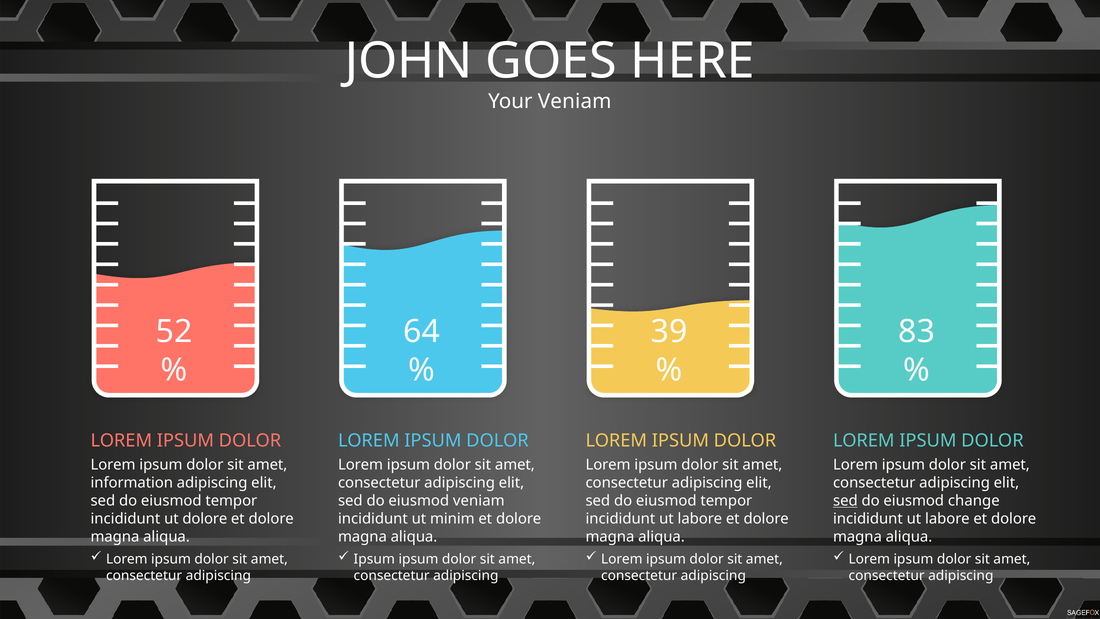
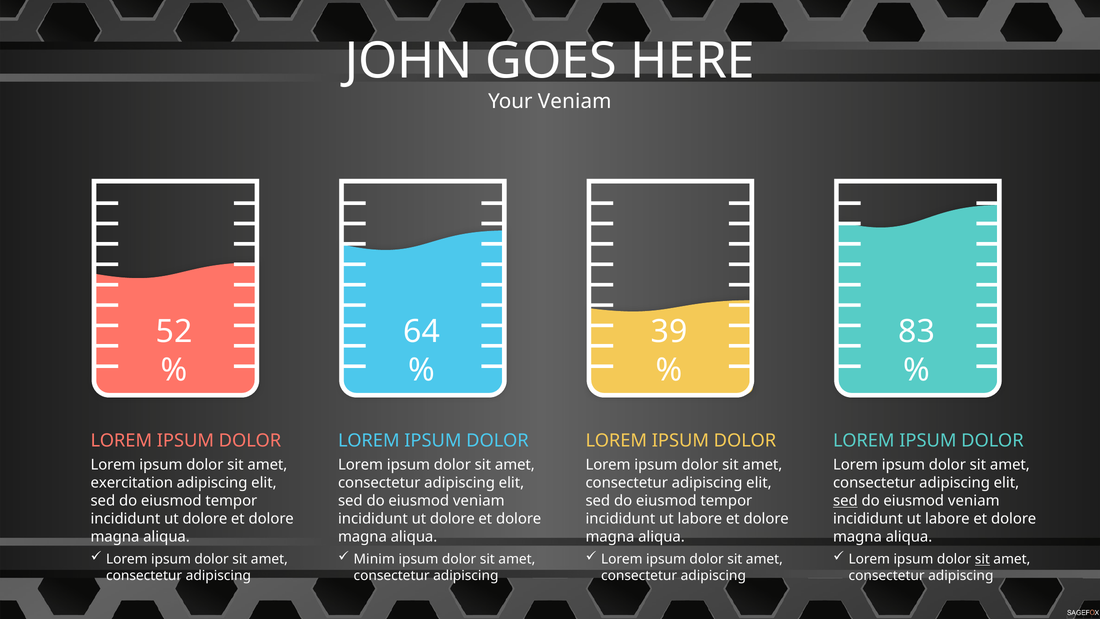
information: information -> exercitation
change at (974, 501): change -> veniam
minim at (452, 519): minim -> dolore
Ipsum at (374, 559): Ipsum -> Minim
sit at (982, 559) underline: none -> present
